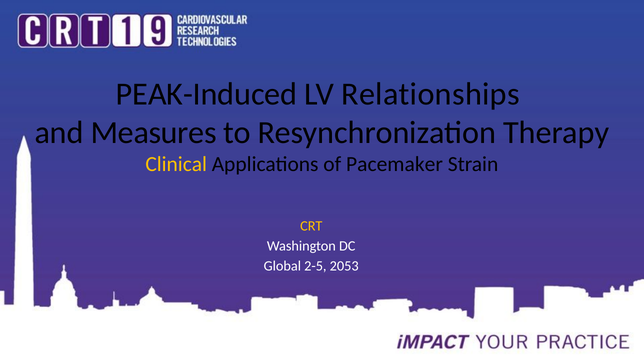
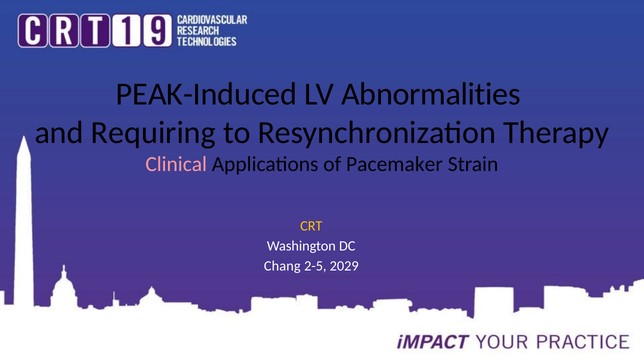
Relationships: Relationships -> Abnormalities
Measures: Measures -> Requiring
Clinical colour: yellow -> pink
Global: Global -> Chang
2053: 2053 -> 2029
